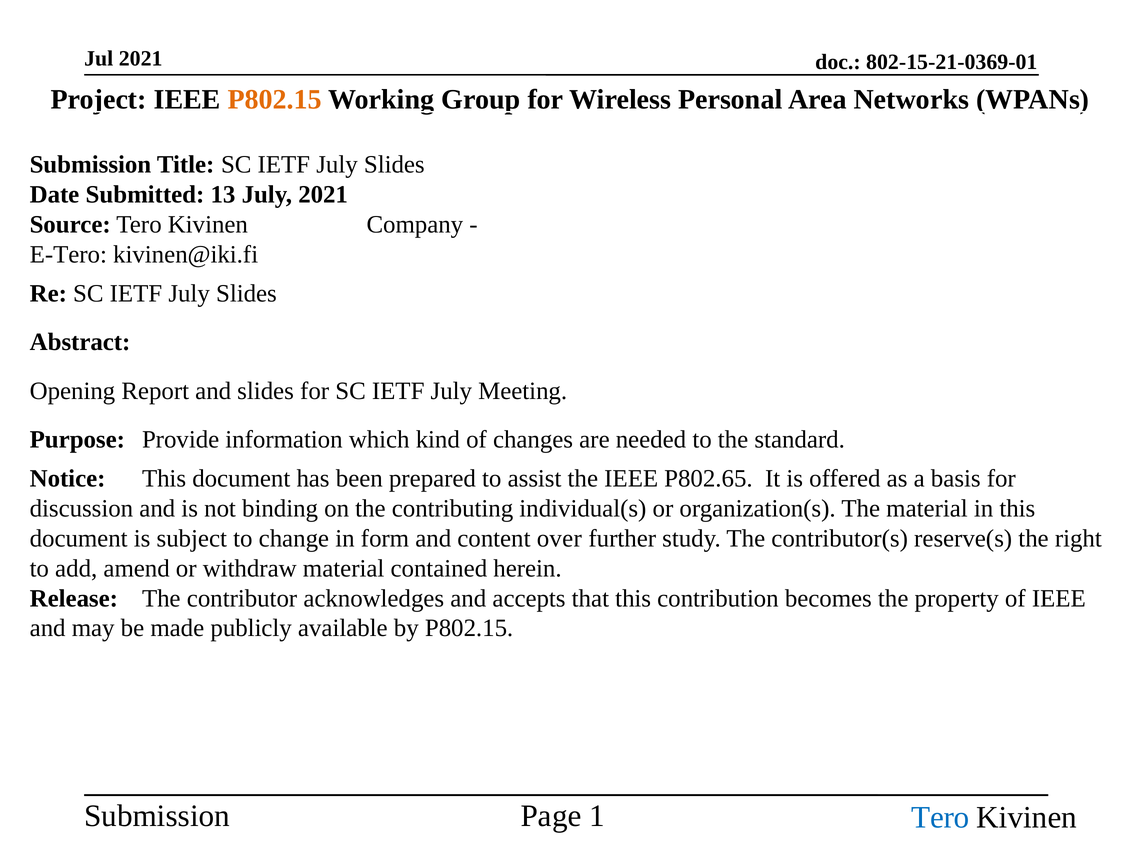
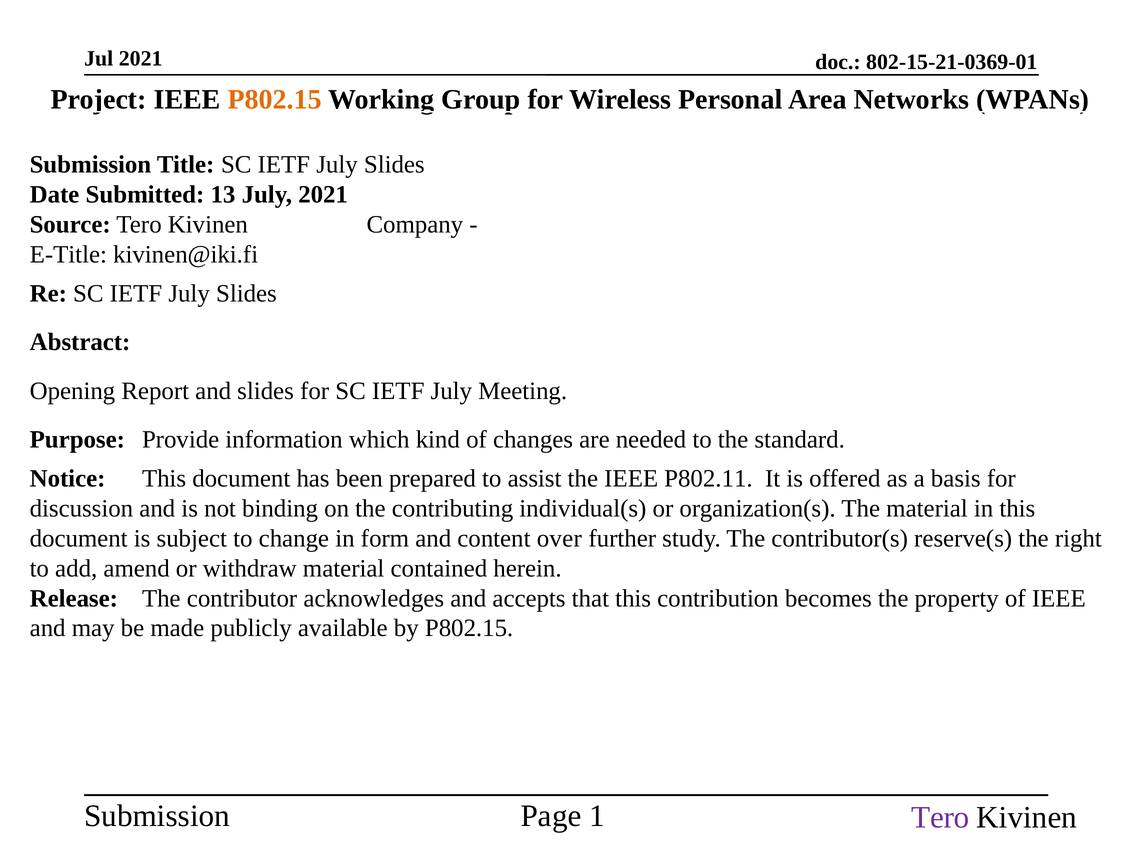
E-Tero: E-Tero -> E-Title
P802.65: P802.65 -> P802.11
Tero at (940, 818) colour: blue -> purple
